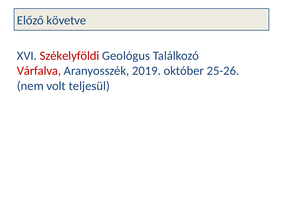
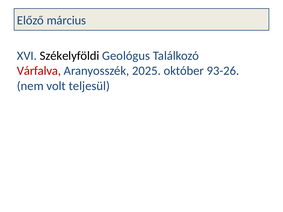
követve: követve -> március
Székelyföldi colour: red -> black
2019: 2019 -> 2025
25-26: 25-26 -> 93-26
